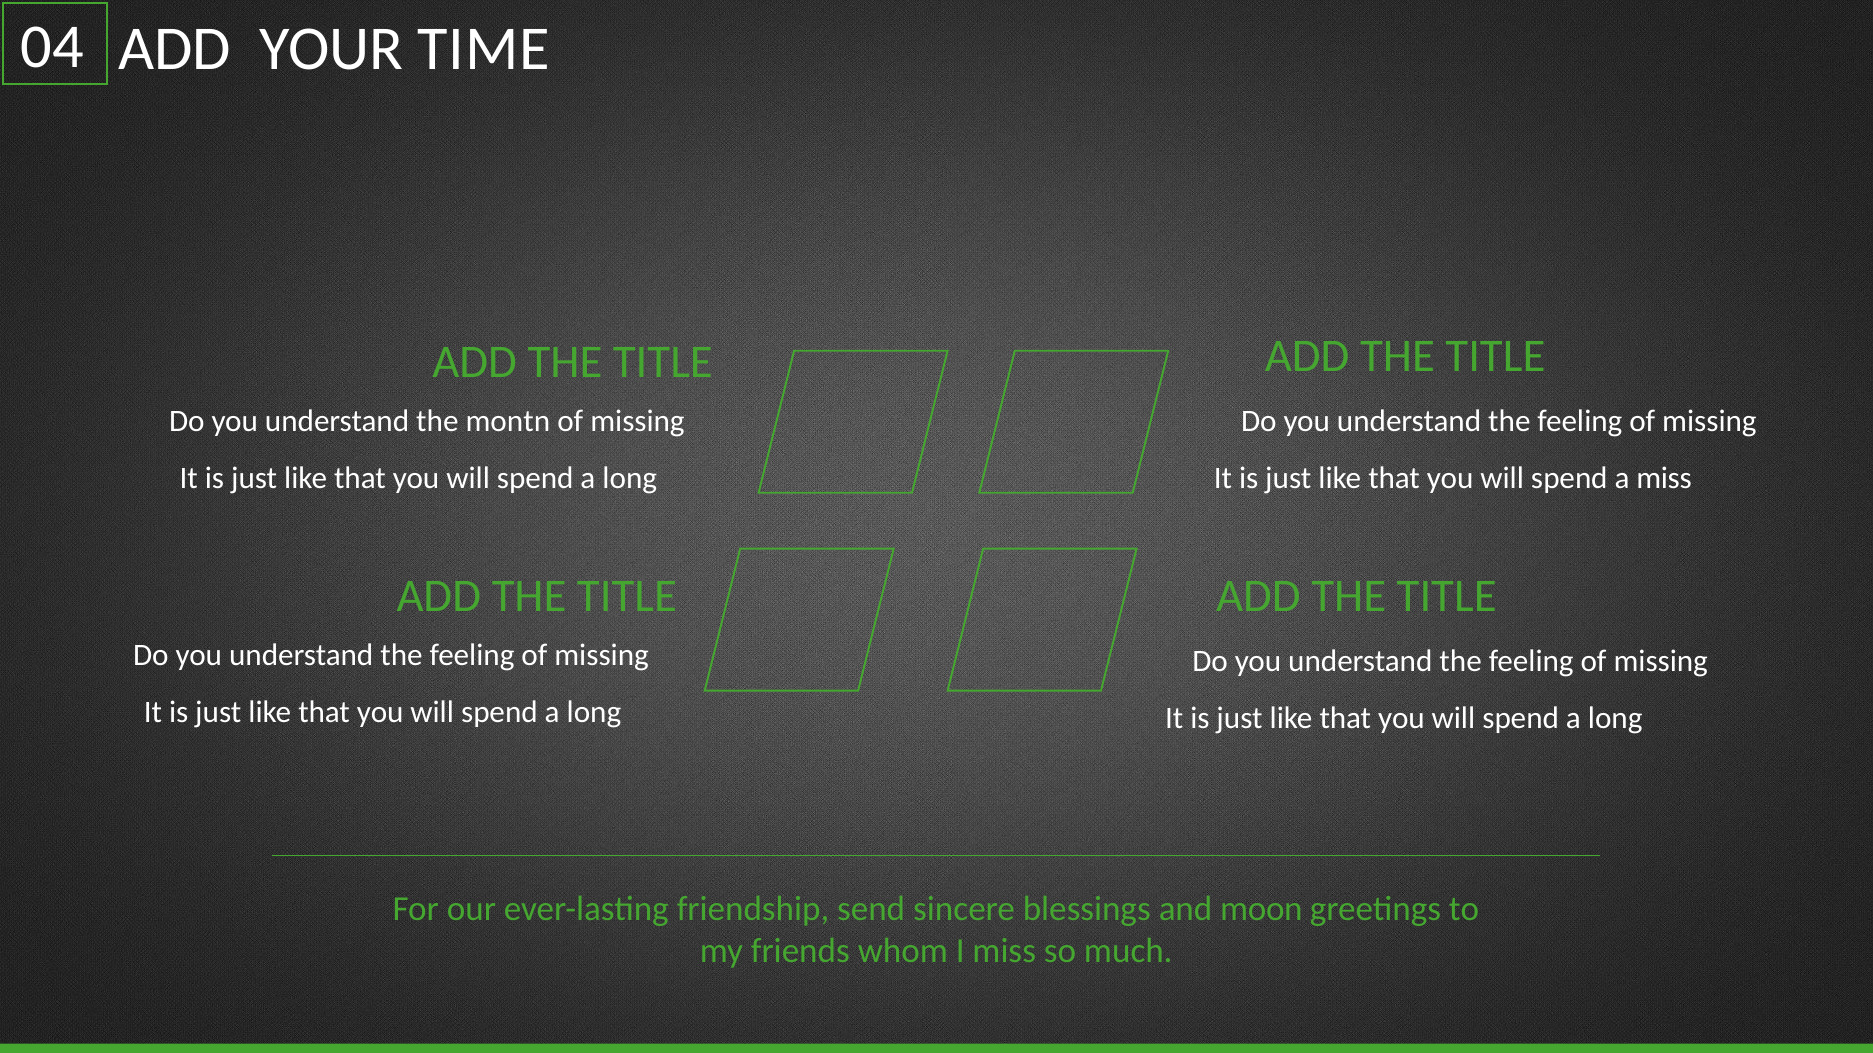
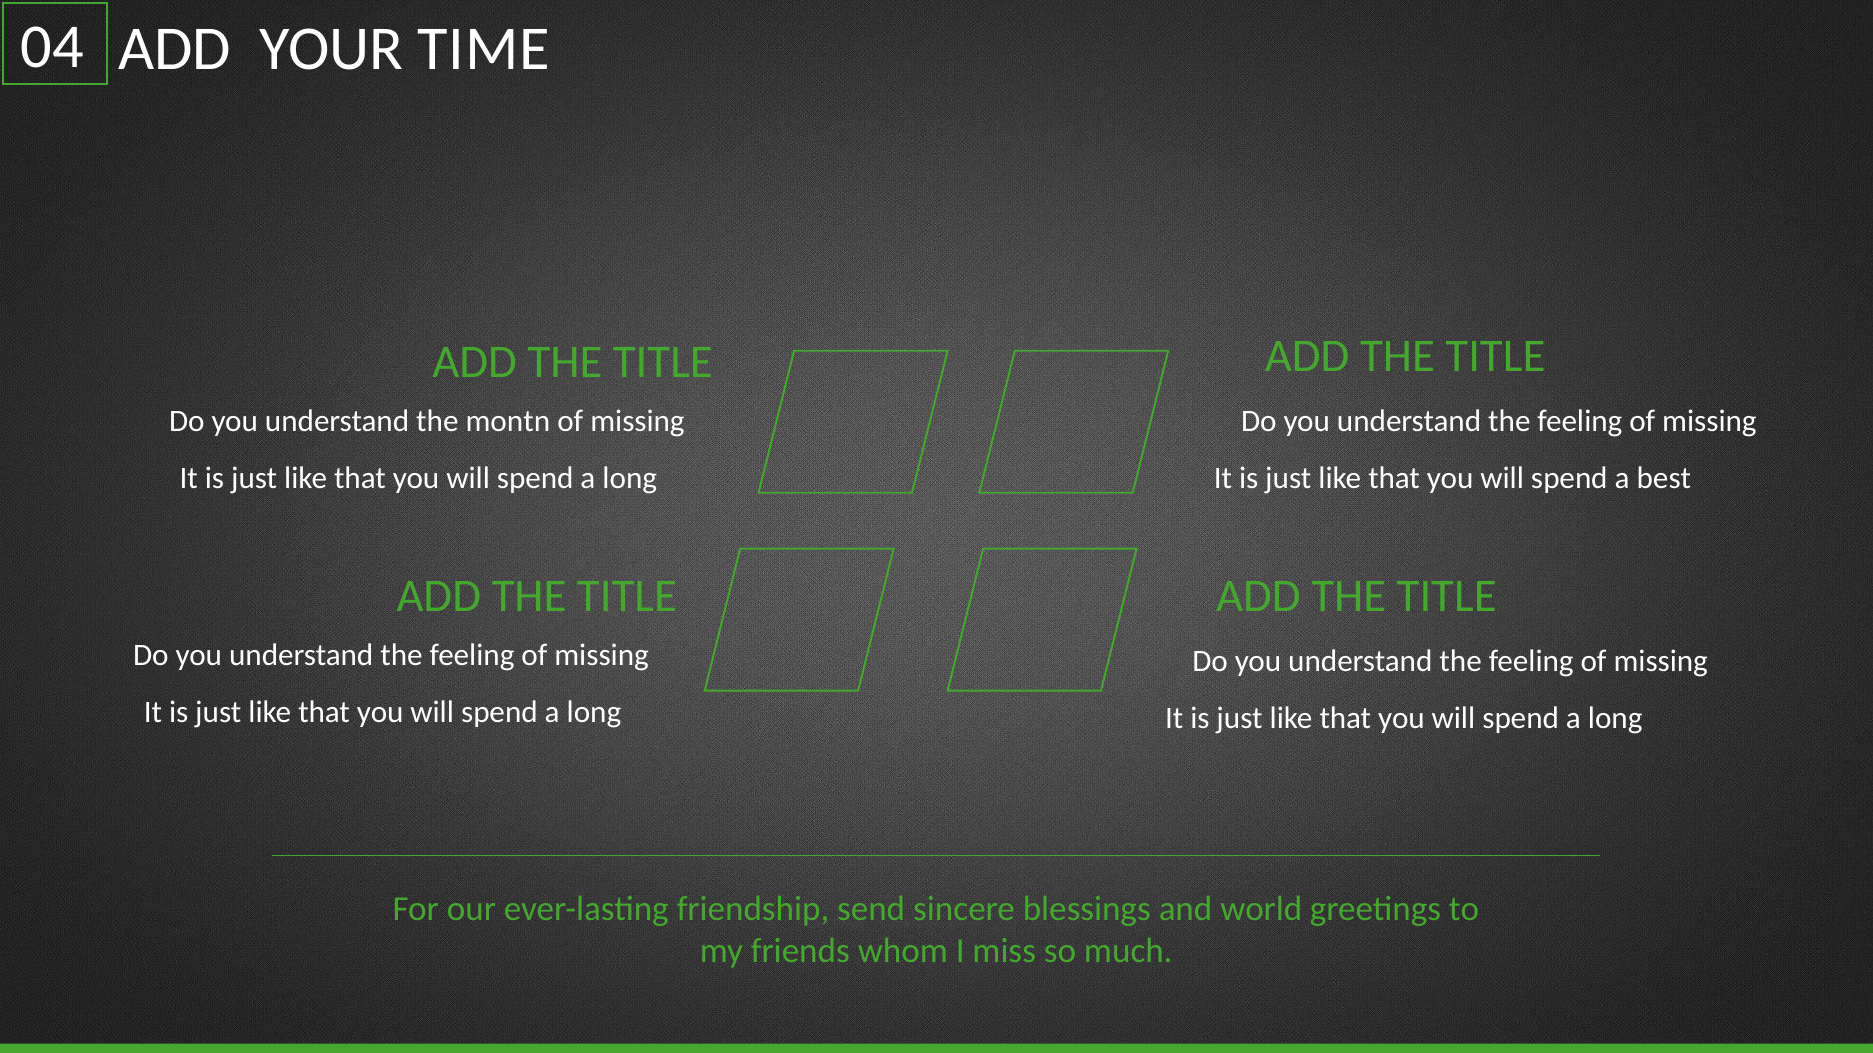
a miss: miss -> best
moon: moon -> world
